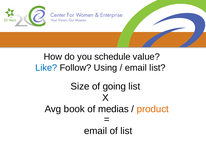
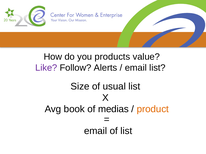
schedule: schedule -> products
Like colour: blue -> purple
Using: Using -> Alerts
going: going -> usual
